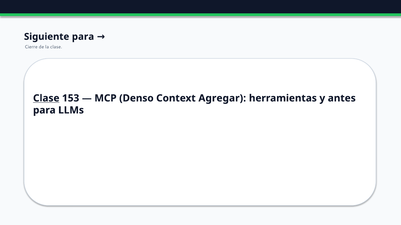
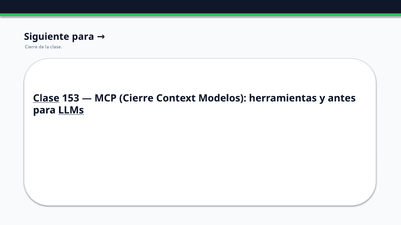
MCP Denso: Denso -> Cierre
Agregar: Agregar -> Modelos
LLMs underline: none -> present
